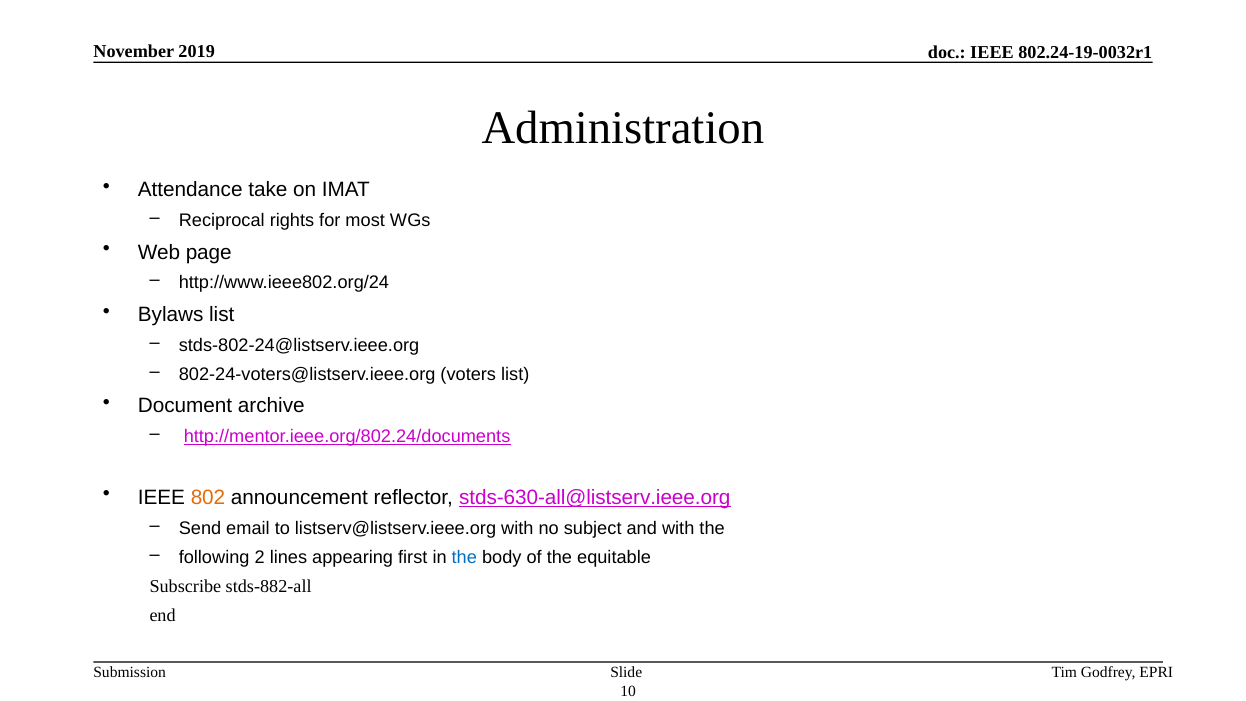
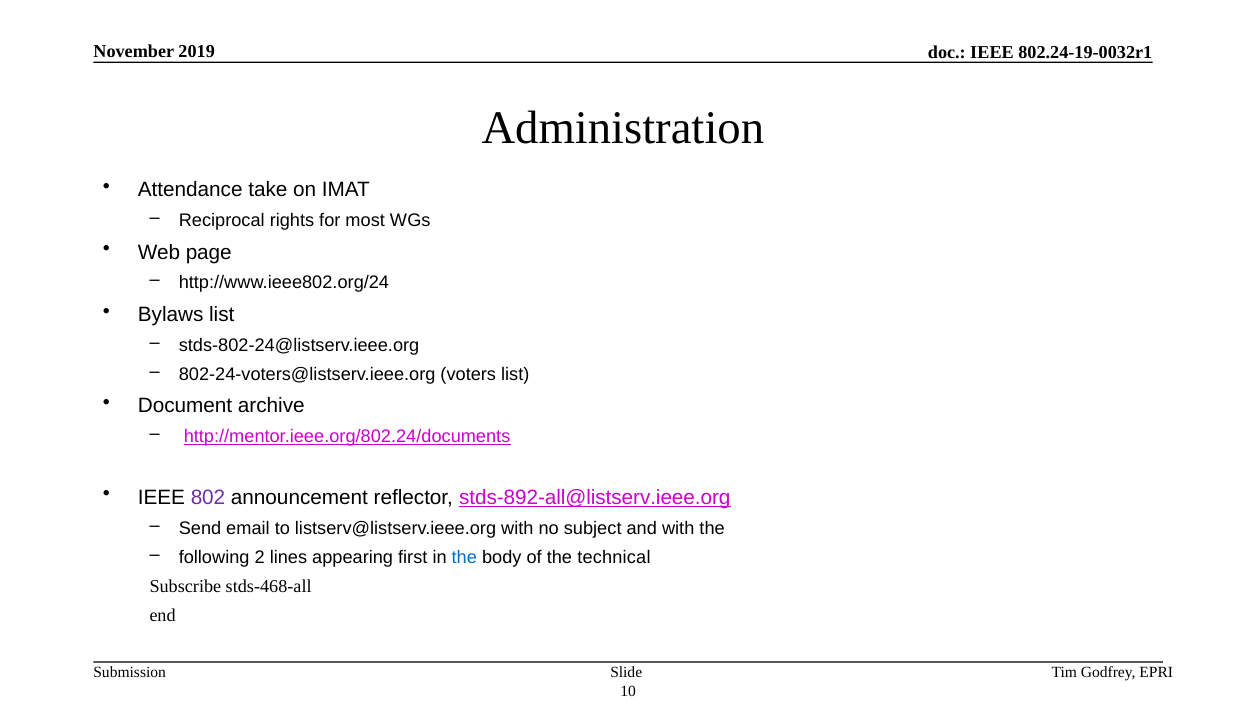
802 colour: orange -> purple
stds-630-all@listserv.ieee.org: stds-630-all@listserv.ieee.org -> stds-892-all@listserv.ieee.org
equitable: equitable -> technical
stds-882-all: stds-882-all -> stds-468-all
